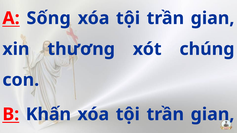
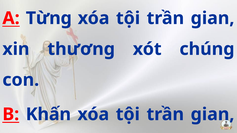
Sống: Sống -> Từng
